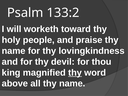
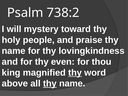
133:2: 133:2 -> 738:2
worketh: worketh -> mystery
devil: devil -> even
thy at (50, 84) underline: none -> present
